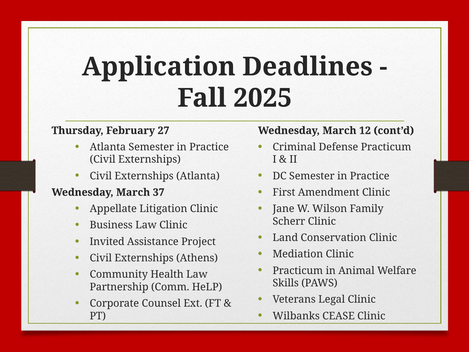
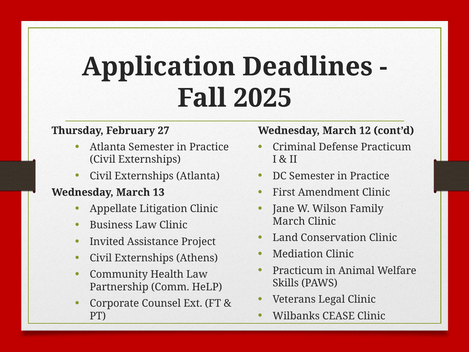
37: 37 -> 13
Scherr at (289, 221): Scherr -> March
